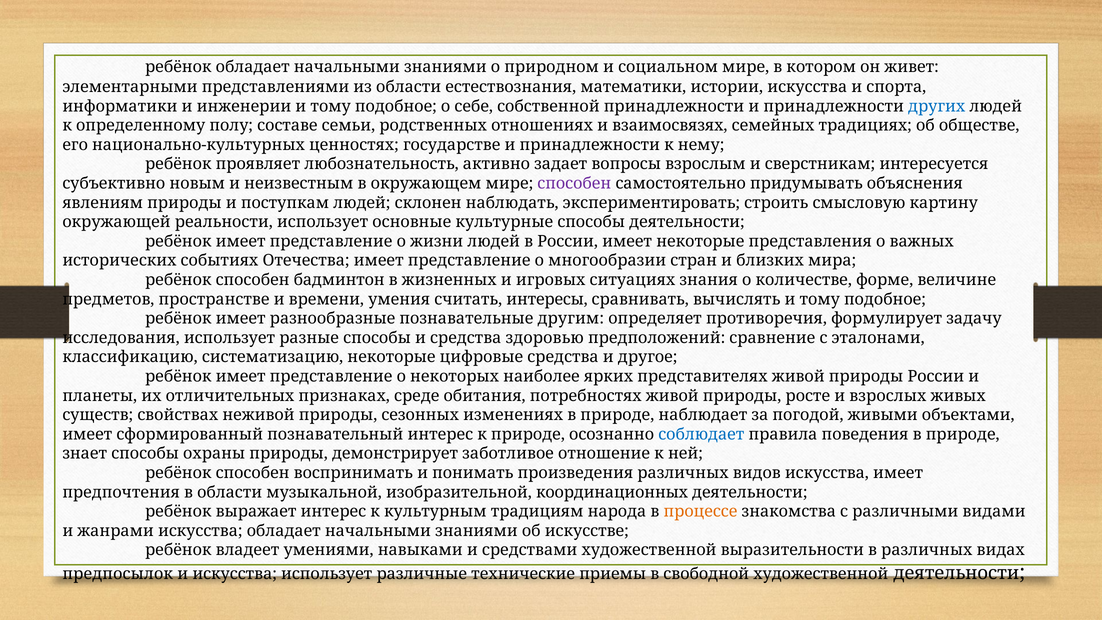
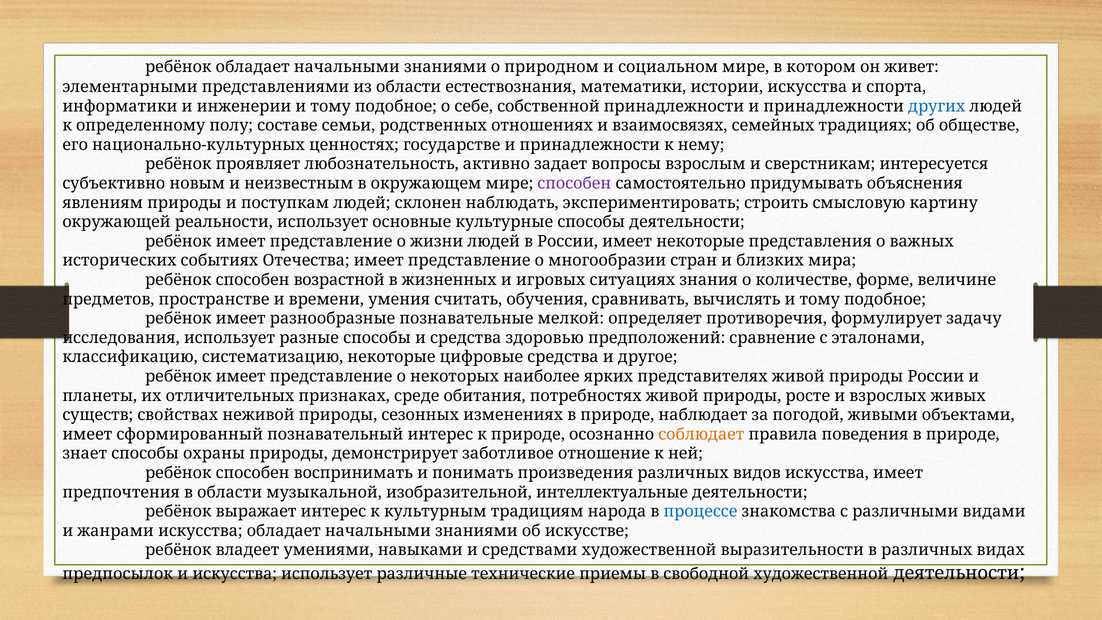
бадминтон: бадминтон -> возрастной
интересы: интересы -> обучения
другим: другим -> мелкой
соблюдает colour: blue -> orange
координационных: координационных -> интеллектуальные
процессе colour: orange -> blue
